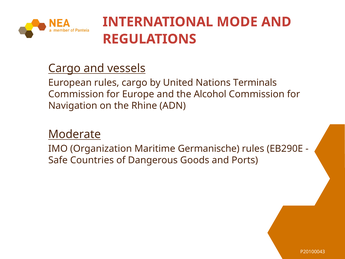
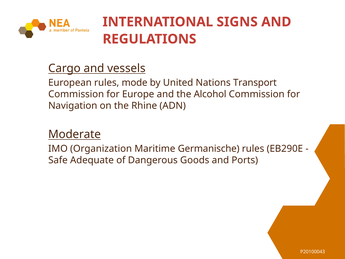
MODE: MODE -> SIGNS
rules cargo: cargo -> mode
Terminals: Terminals -> Transport
Countries: Countries -> Adequate
